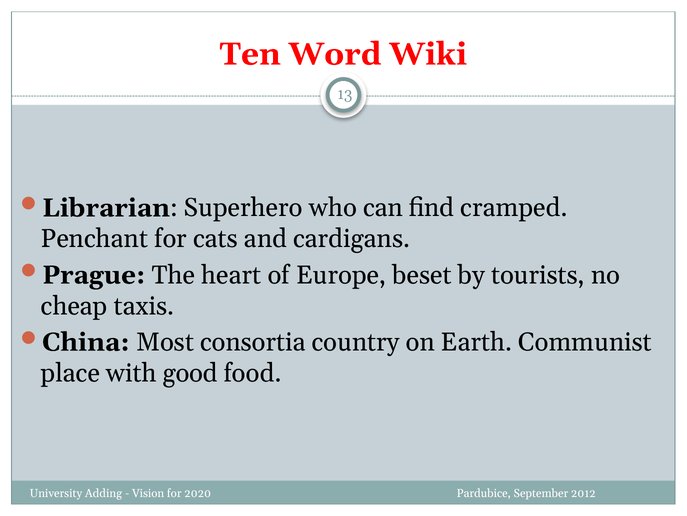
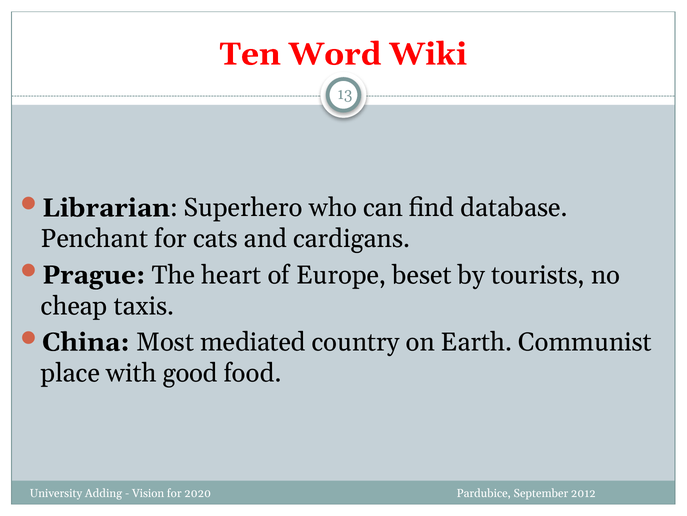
cramped: cramped -> database
consortia: consortia -> mediated
